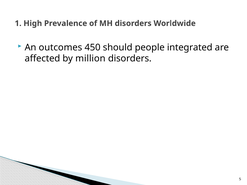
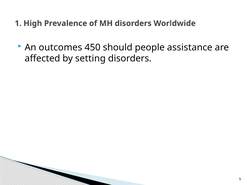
integrated: integrated -> assistance
million: million -> setting
